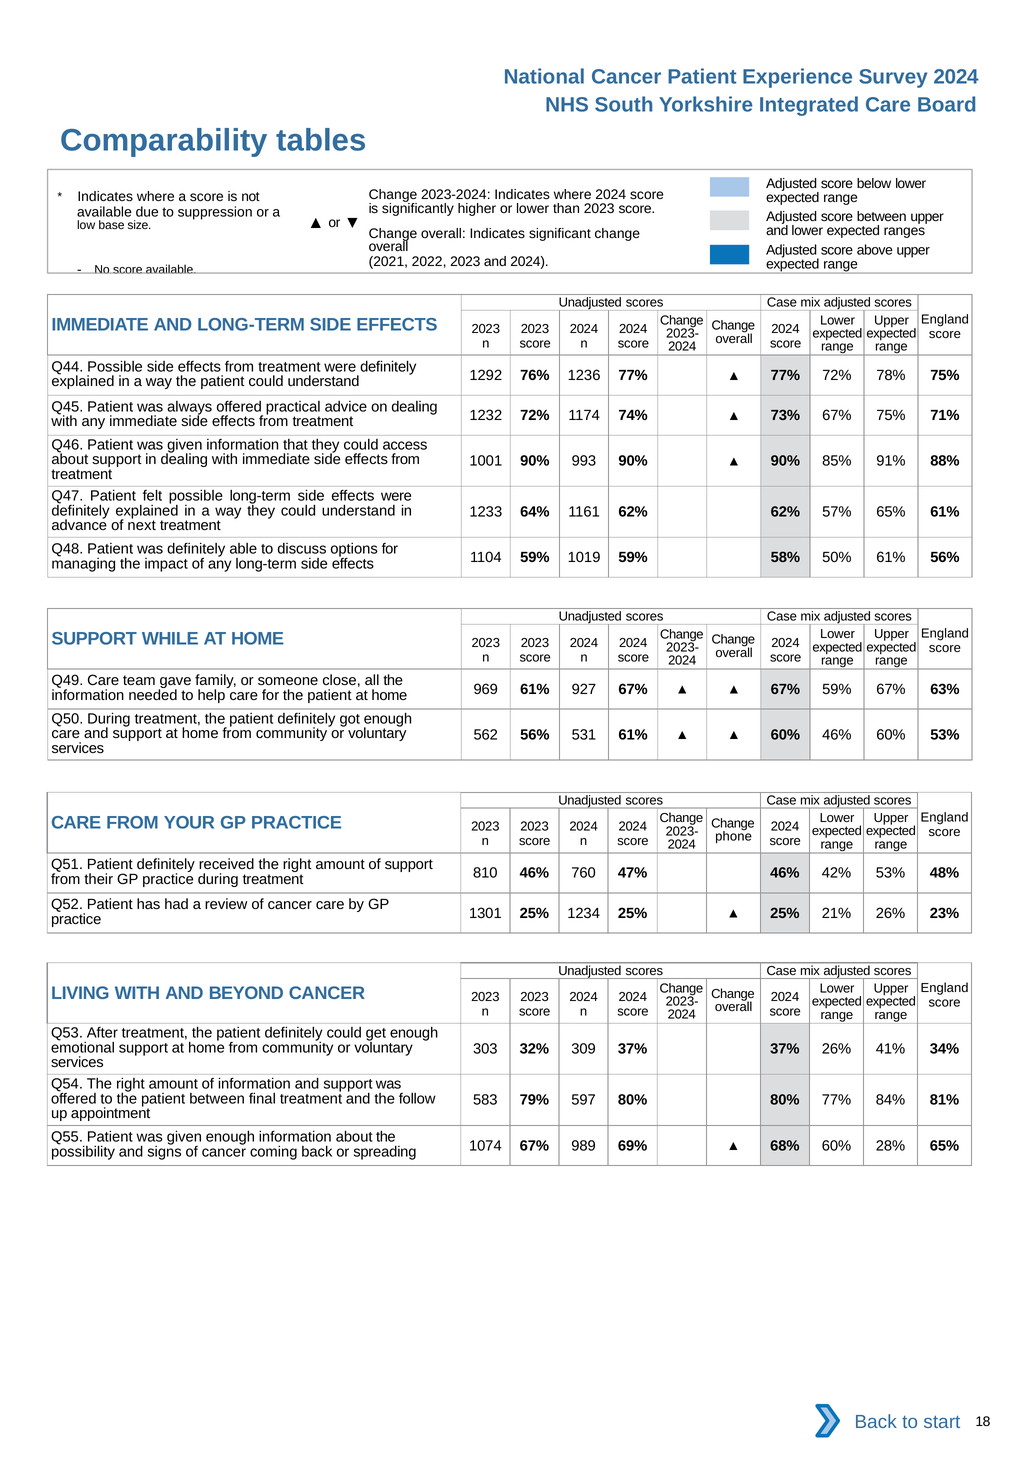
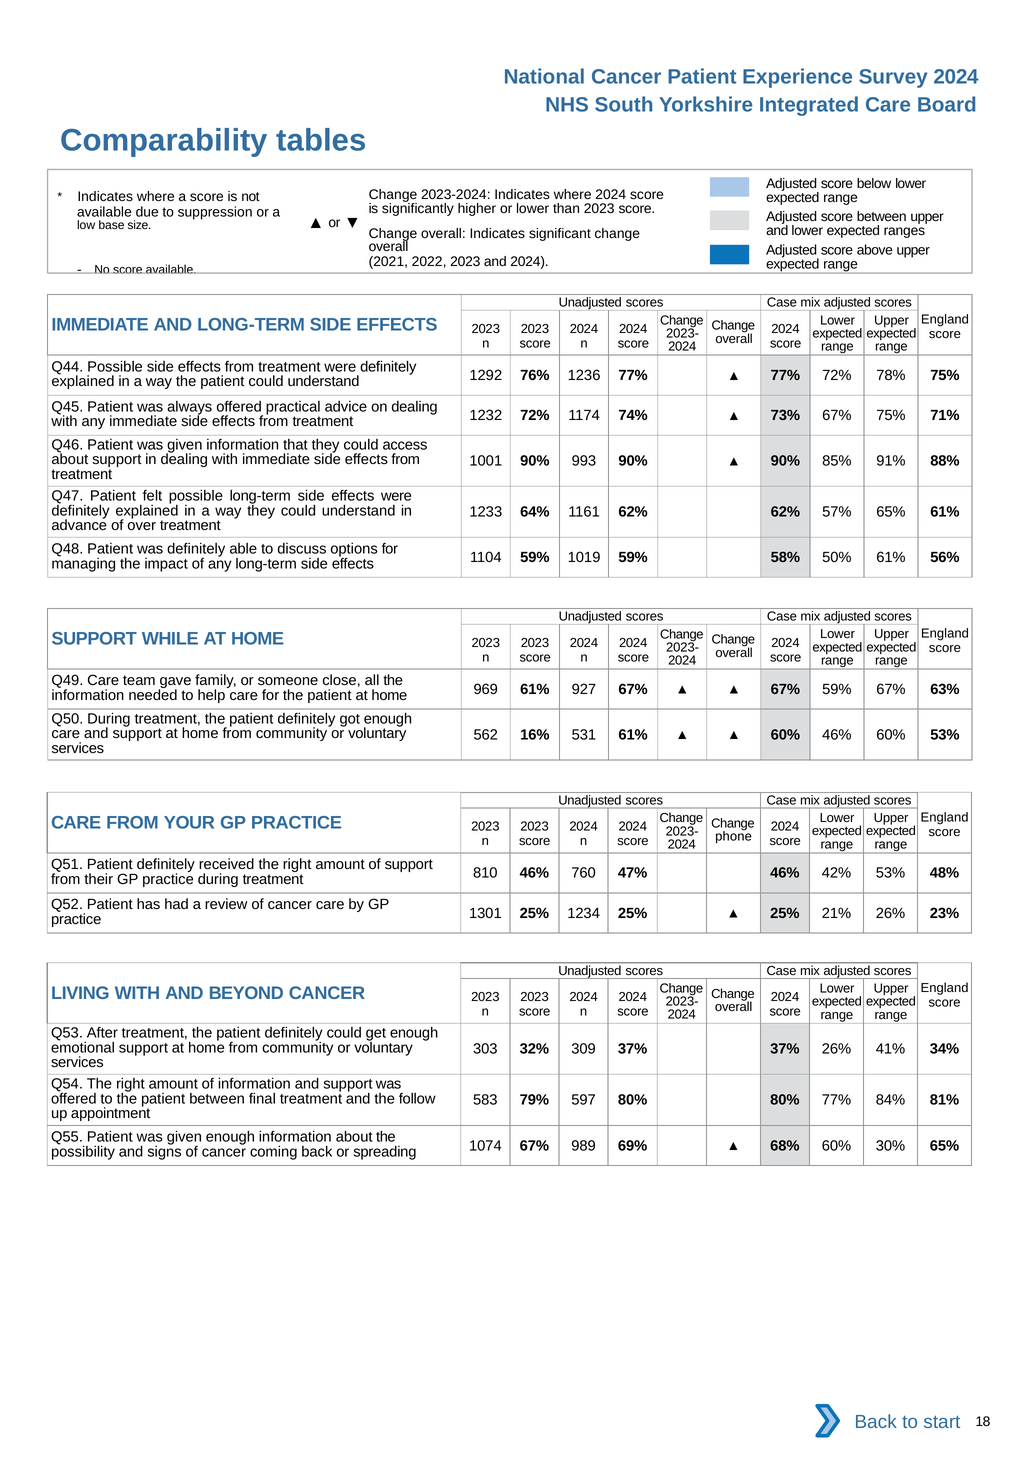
next: next -> over
562 56%: 56% -> 16%
28%: 28% -> 30%
